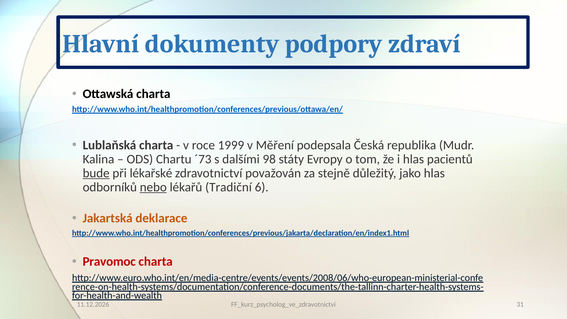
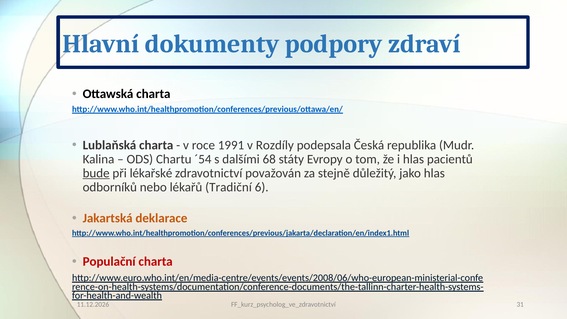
1999: 1999 -> 1991
Měření: Měření -> Rozdíly
´73: ´73 -> ´54
98: 98 -> 68
nebo underline: present -> none
Pravomoc: Pravomoc -> Populační
